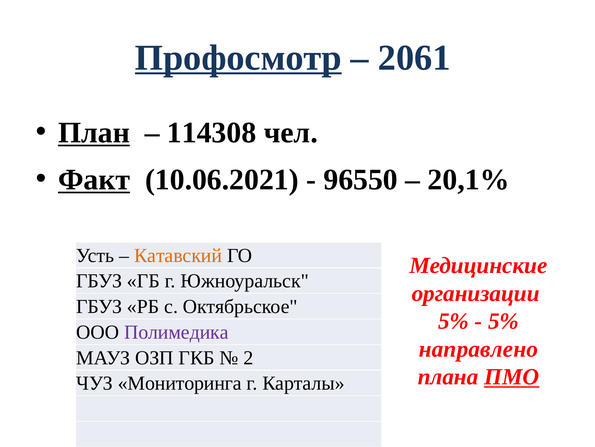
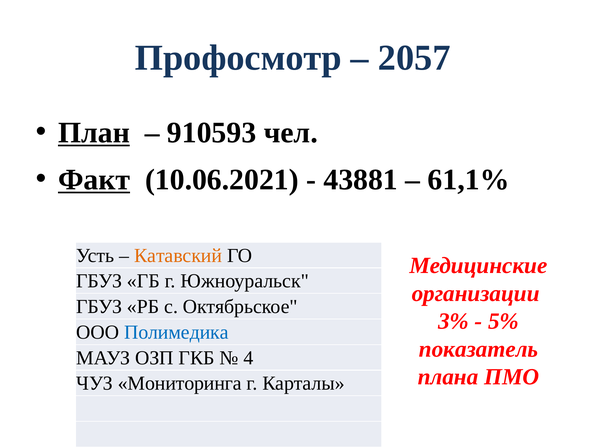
Профосмотр underline: present -> none
2061: 2061 -> 2057
114308: 114308 -> 910593
96550: 96550 -> 43881
20,1%: 20,1% -> 61,1%
5% at (454, 321): 5% -> 3%
Полимедика colour: purple -> blue
направлено: направлено -> показатель
2: 2 -> 4
ПМО underline: present -> none
